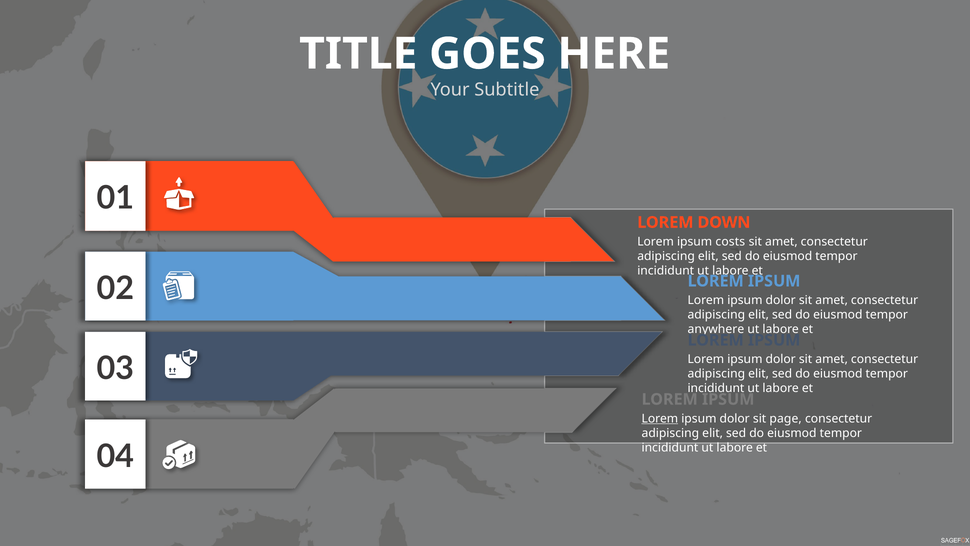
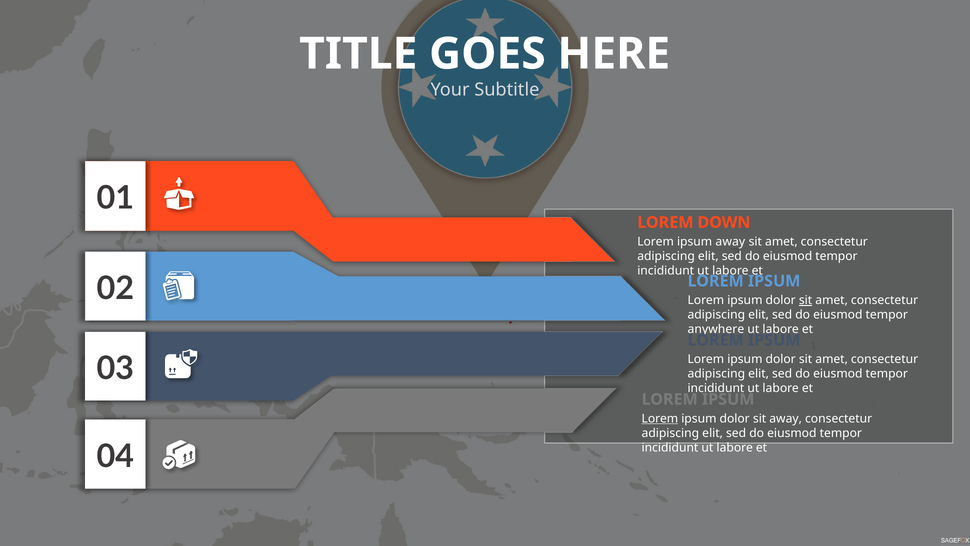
ipsum costs: costs -> away
sit at (806, 300) underline: none -> present
sit page: page -> away
